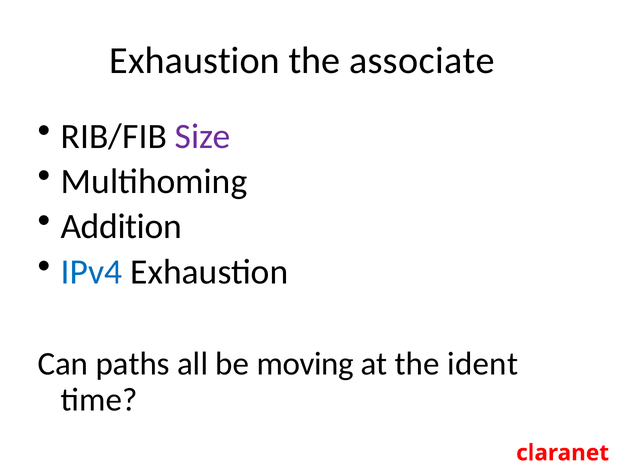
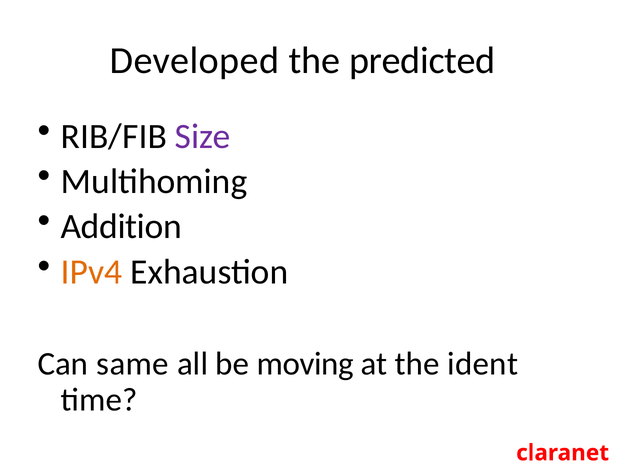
Exhaustion at (195, 61): Exhaustion -> Developed
associate: associate -> predicted
IPv4 colour: blue -> orange
paths: paths -> same
